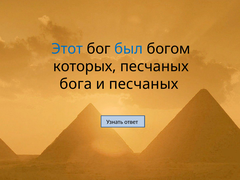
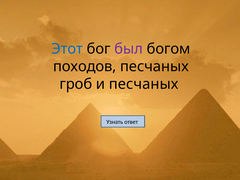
был colour: blue -> purple
которых: которых -> походов
бога: бога -> гроб
